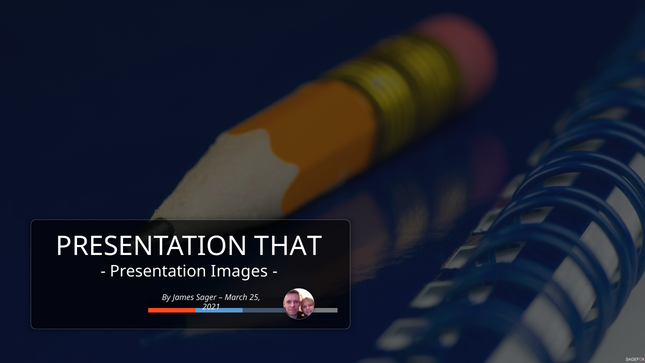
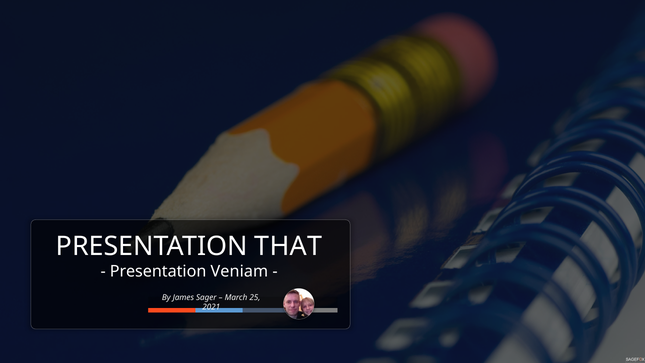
Images: Images -> Veniam
